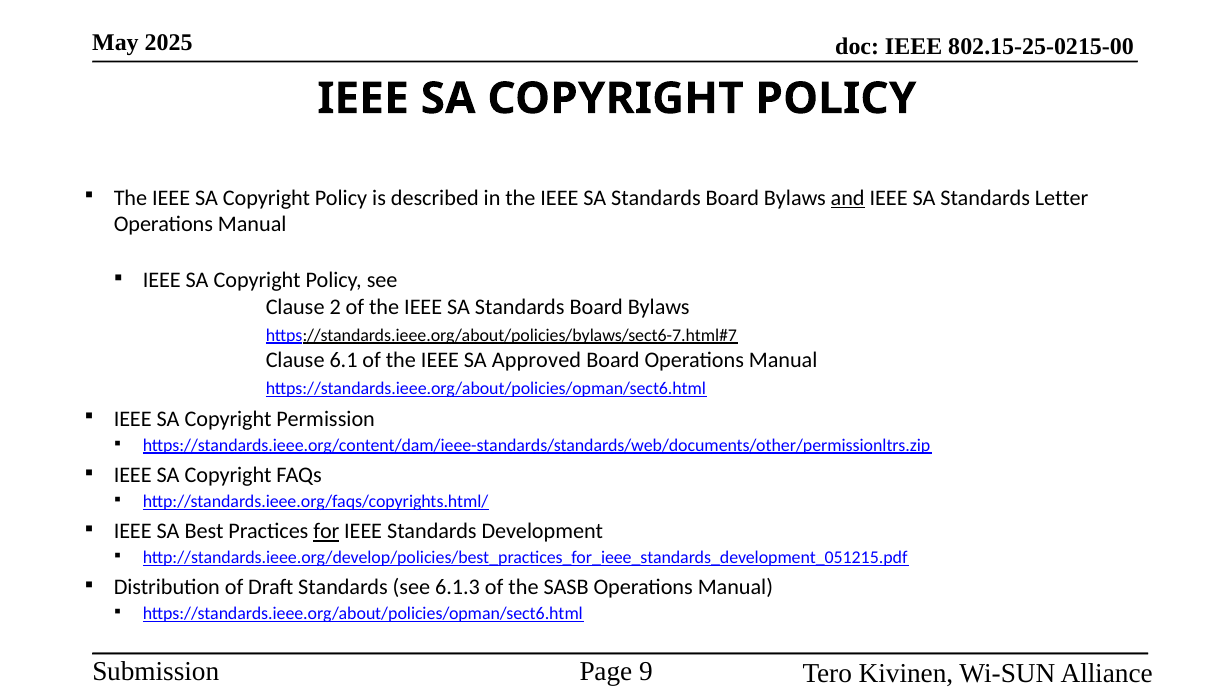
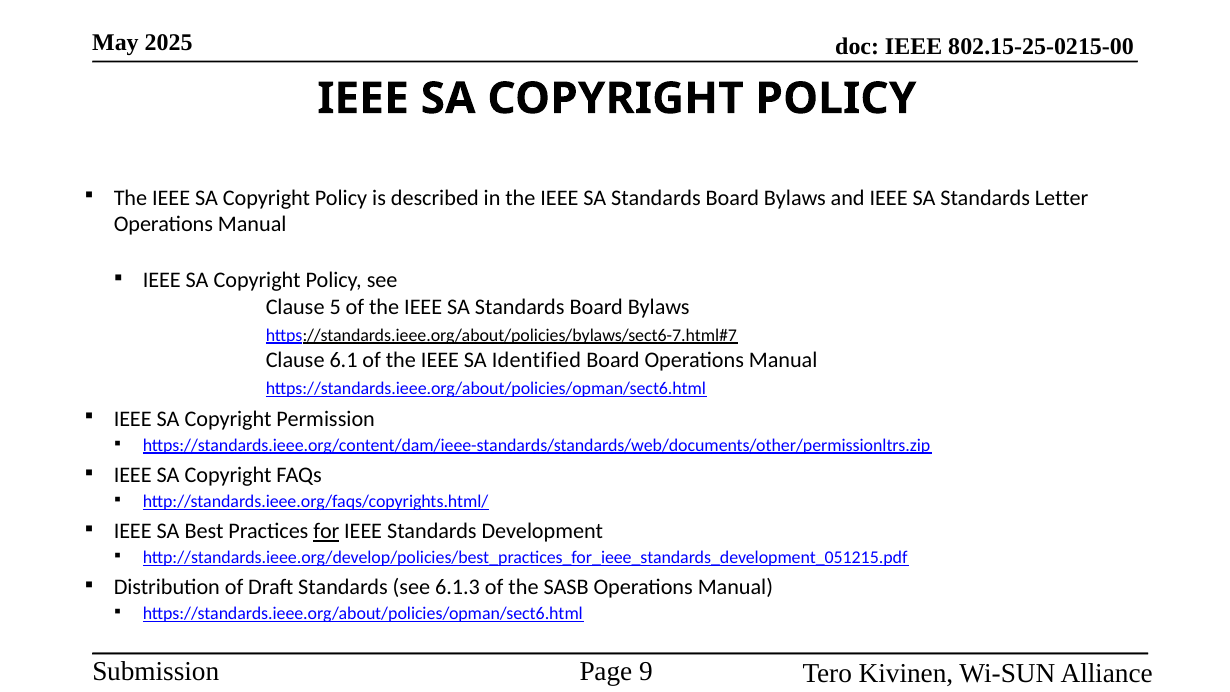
and underline: present -> none
2: 2 -> 5
Approved: Approved -> Identified
